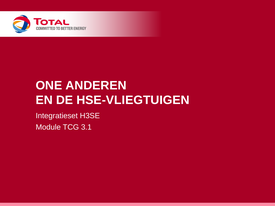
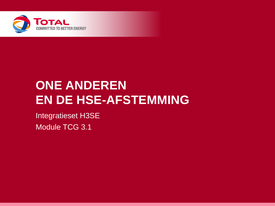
HSE-VLIEGTUIGEN: HSE-VLIEGTUIGEN -> HSE-AFSTEMMING
